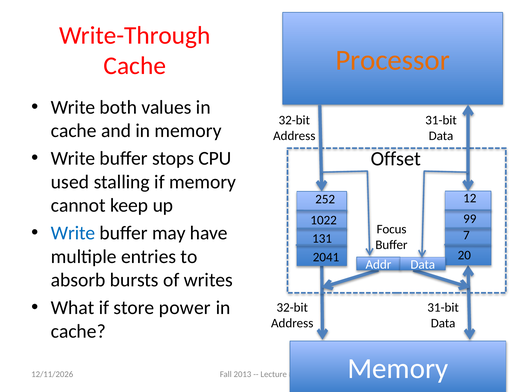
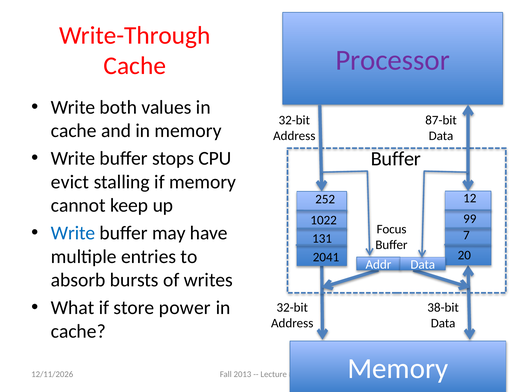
Processor colour: orange -> purple
31-bit at (441, 120): 31-bit -> 87-bit
Offset at (396, 158): Offset -> Buffer
used: used -> evict
31-bit at (443, 307): 31-bit -> 38-bit
